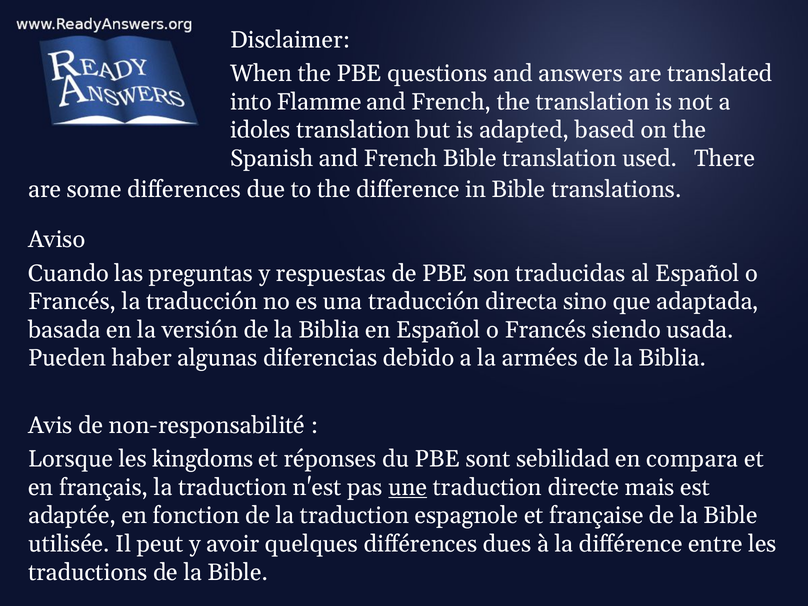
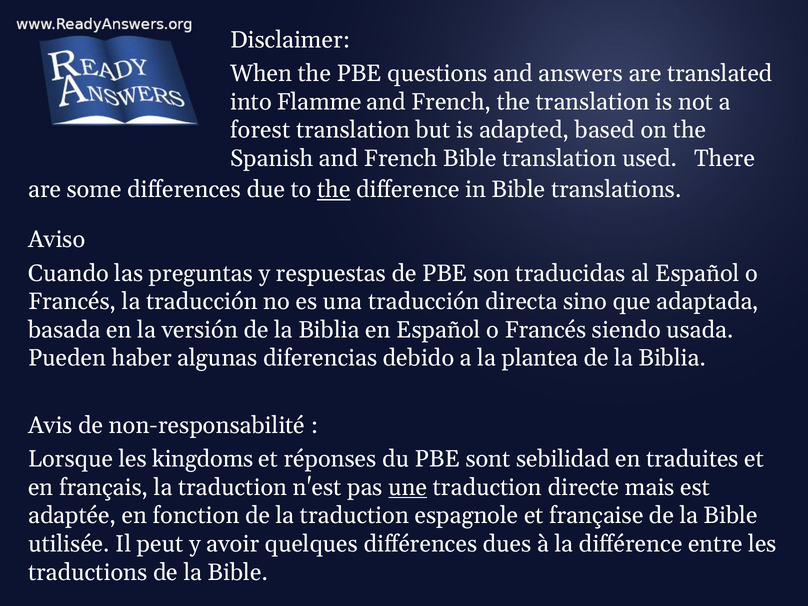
idoles: idoles -> forest
the at (334, 190) underline: none -> present
armées: armées -> plantea
compara: compara -> traduites
